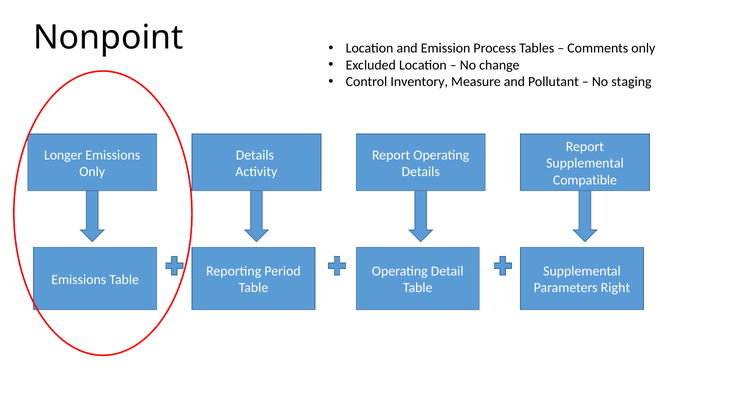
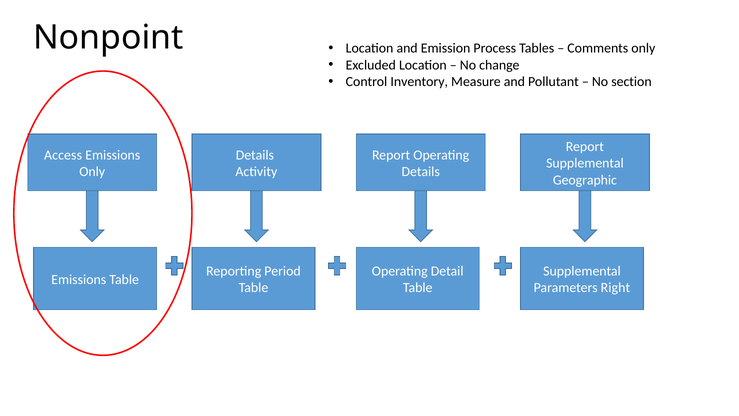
staging: staging -> section
Longer: Longer -> Access
Compatible: Compatible -> Geographic
